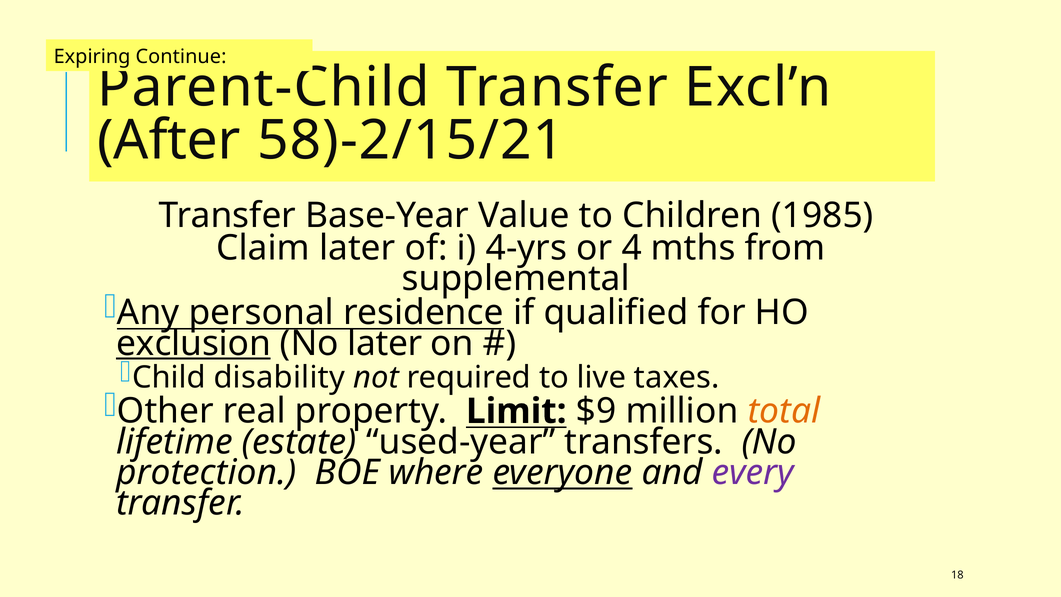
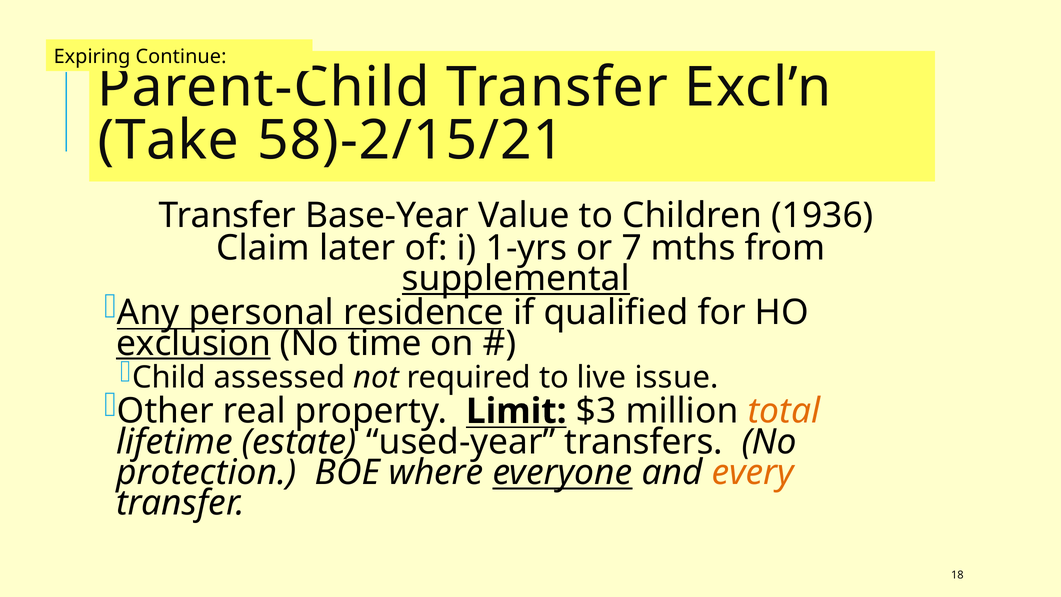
After: After -> Take
1985: 1985 -> 1936
4-yrs: 4-yrs -> 1-yrs
4: 4 -> 7
supplemental underline: none -> present
No later: later -> time
disability: disability -> assessed
taxes: taxes -> issue
$9: $9 -> $3
every colour: purple -> orange
